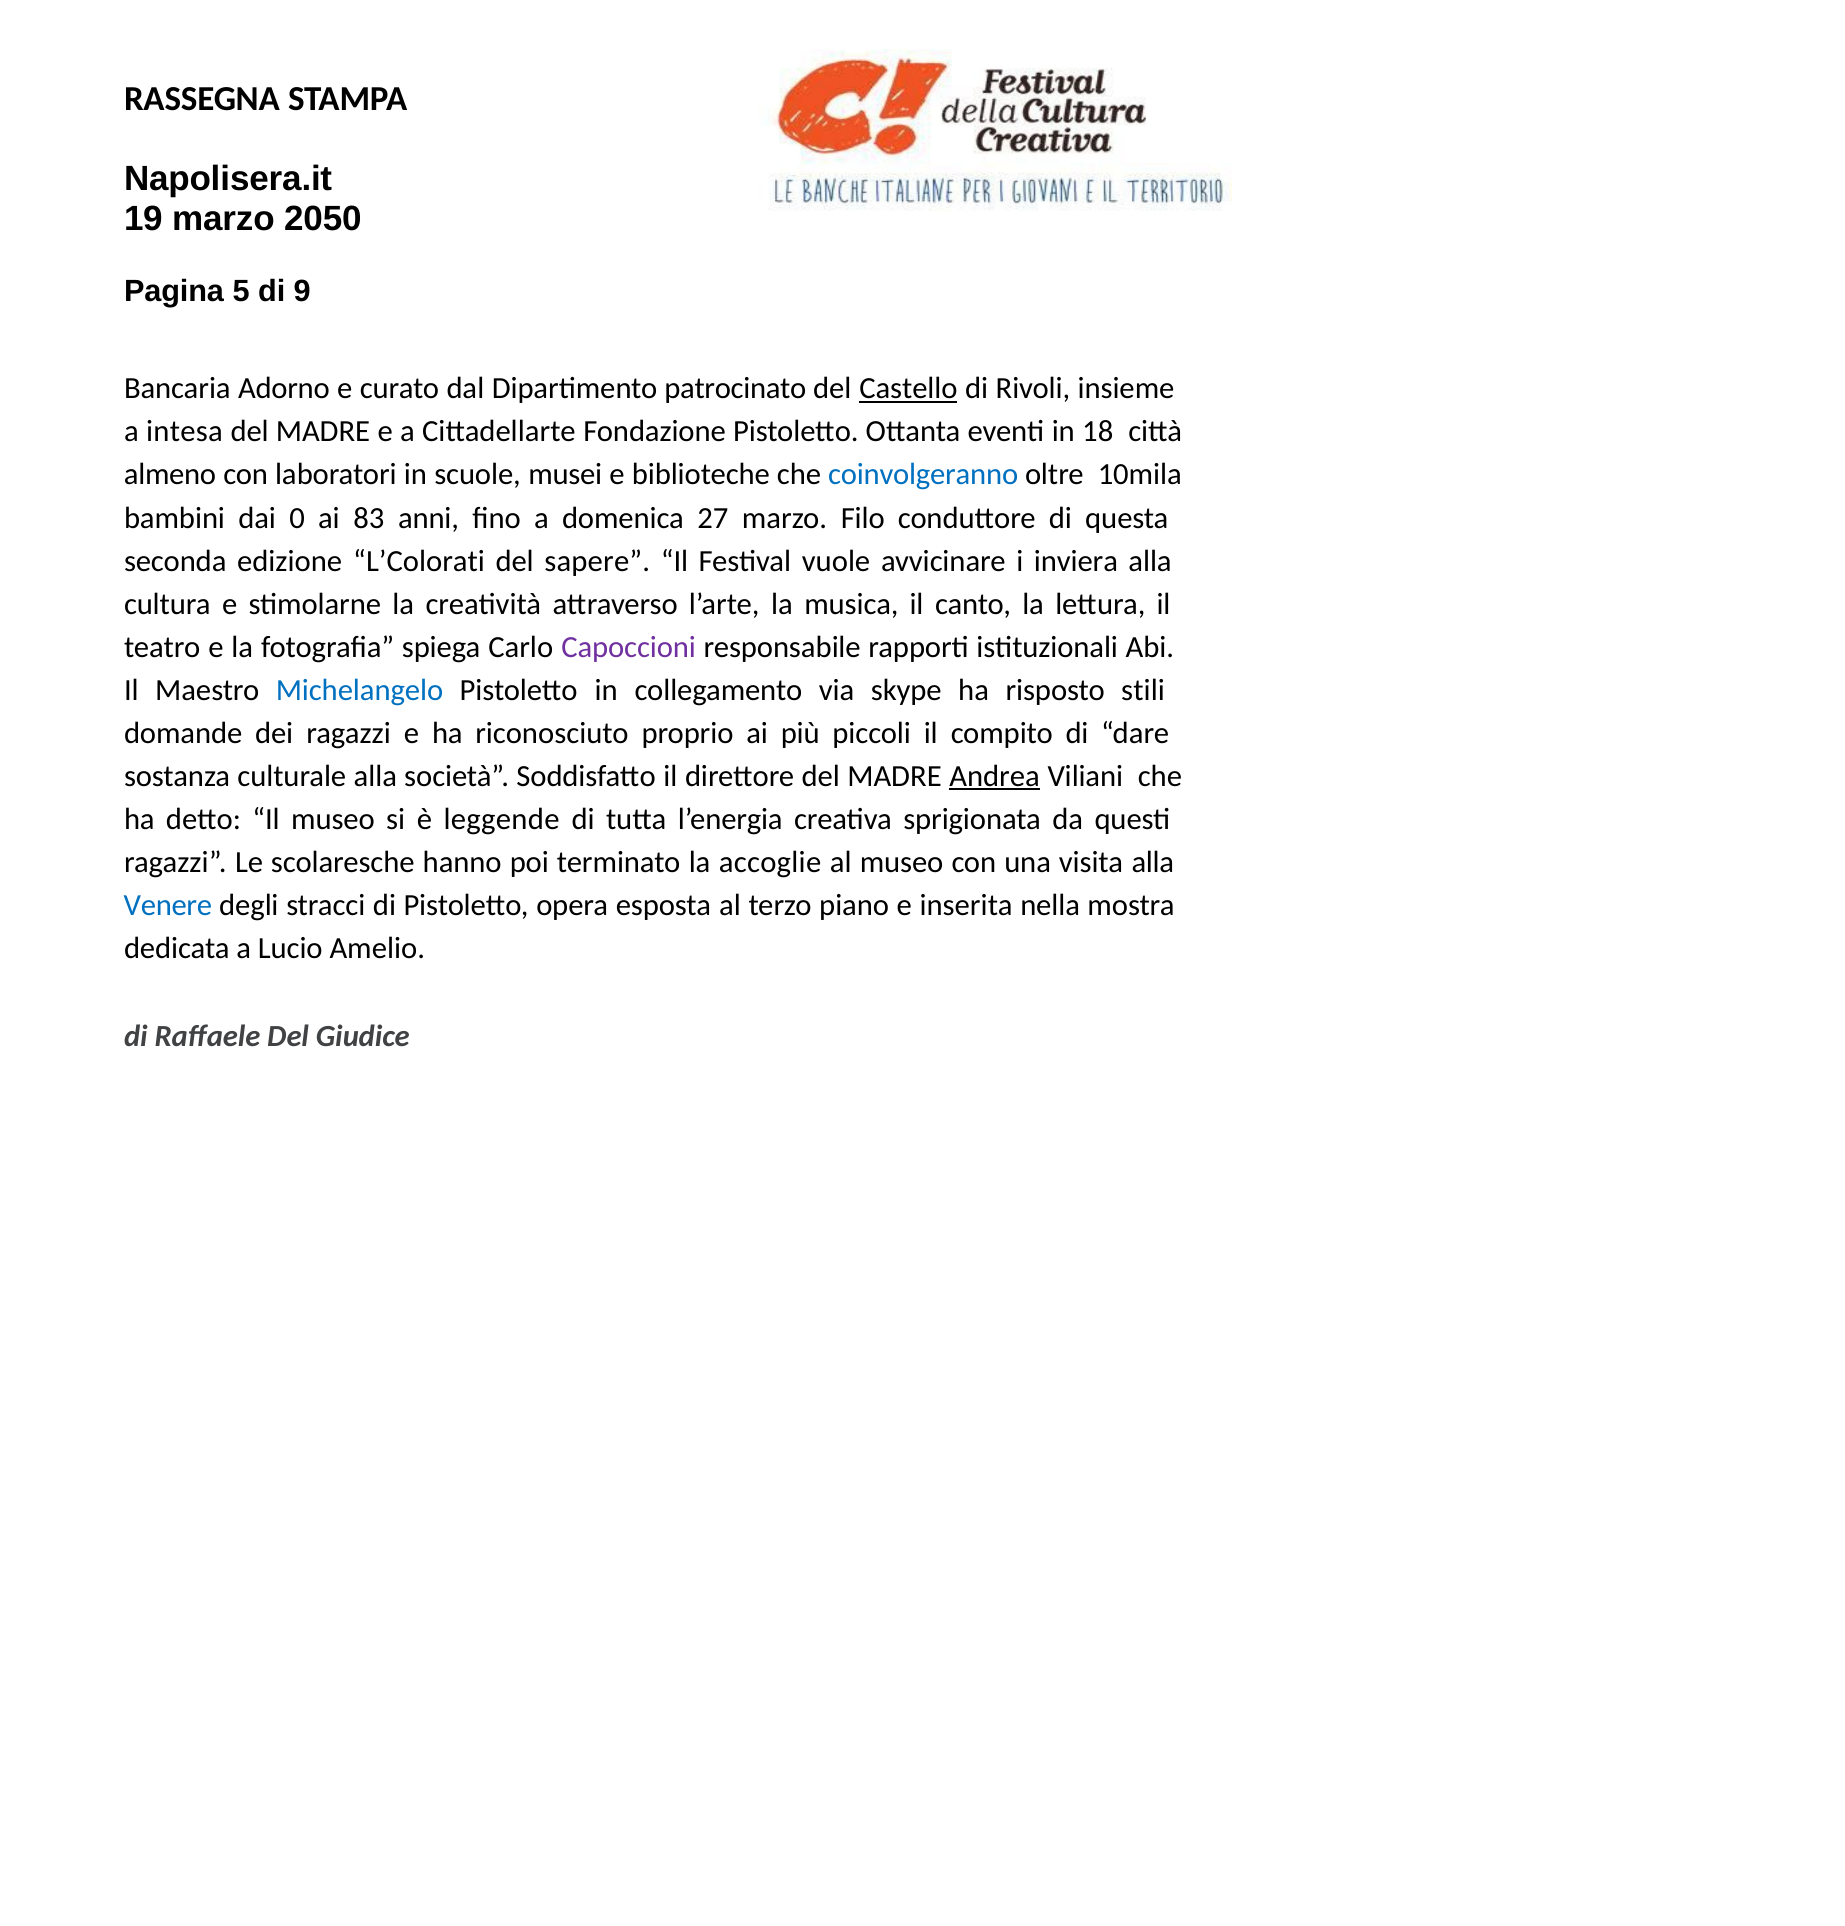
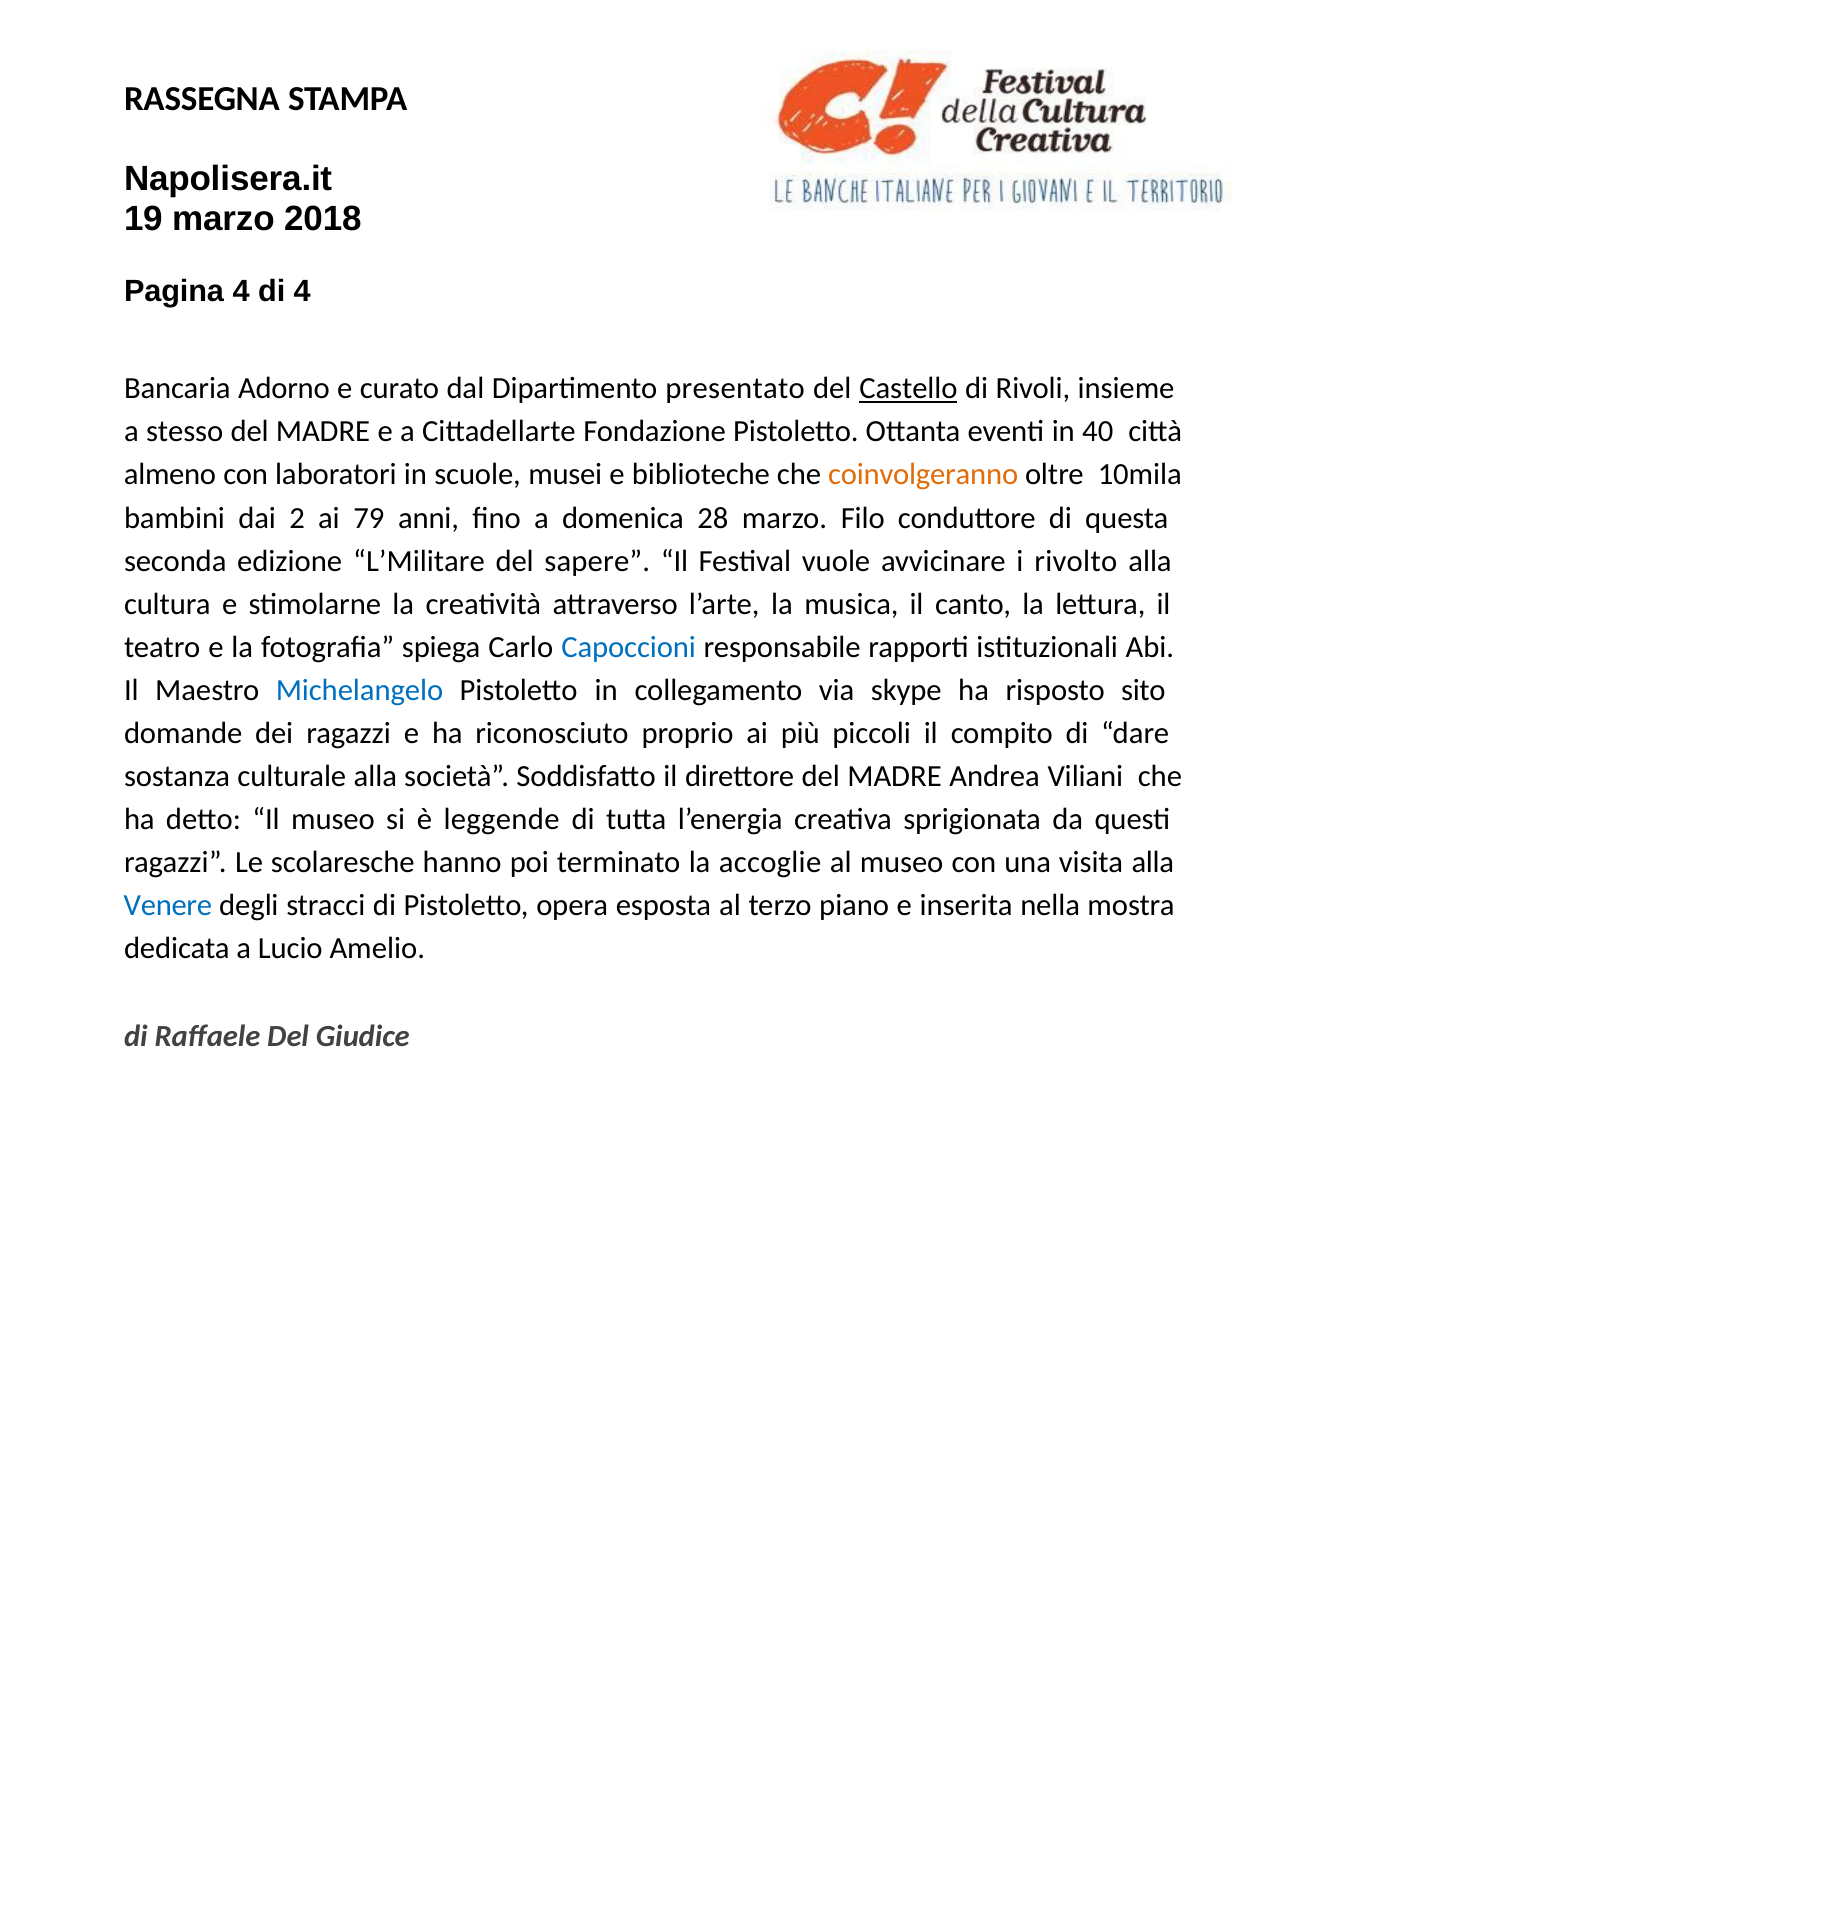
2050: 2050 -> 2018
Pagina 5: 5 -> 4
di 9: 9 -> 4
patrocinato: patrocinato -> presentato
intesa: intesa -> stesso
18: 18 -> 40
coinvolgeranno colour: blue -> orange
0: 0 -> 2
83: 83 -> 79
27: 27 -> 28
L’Colorati: L’Colorati -> L’Militare
inviera: inviera -> rivolto
Capoccioni colour: purple -> blue
stili: stili -> sito
Andrea underline: present -> none
